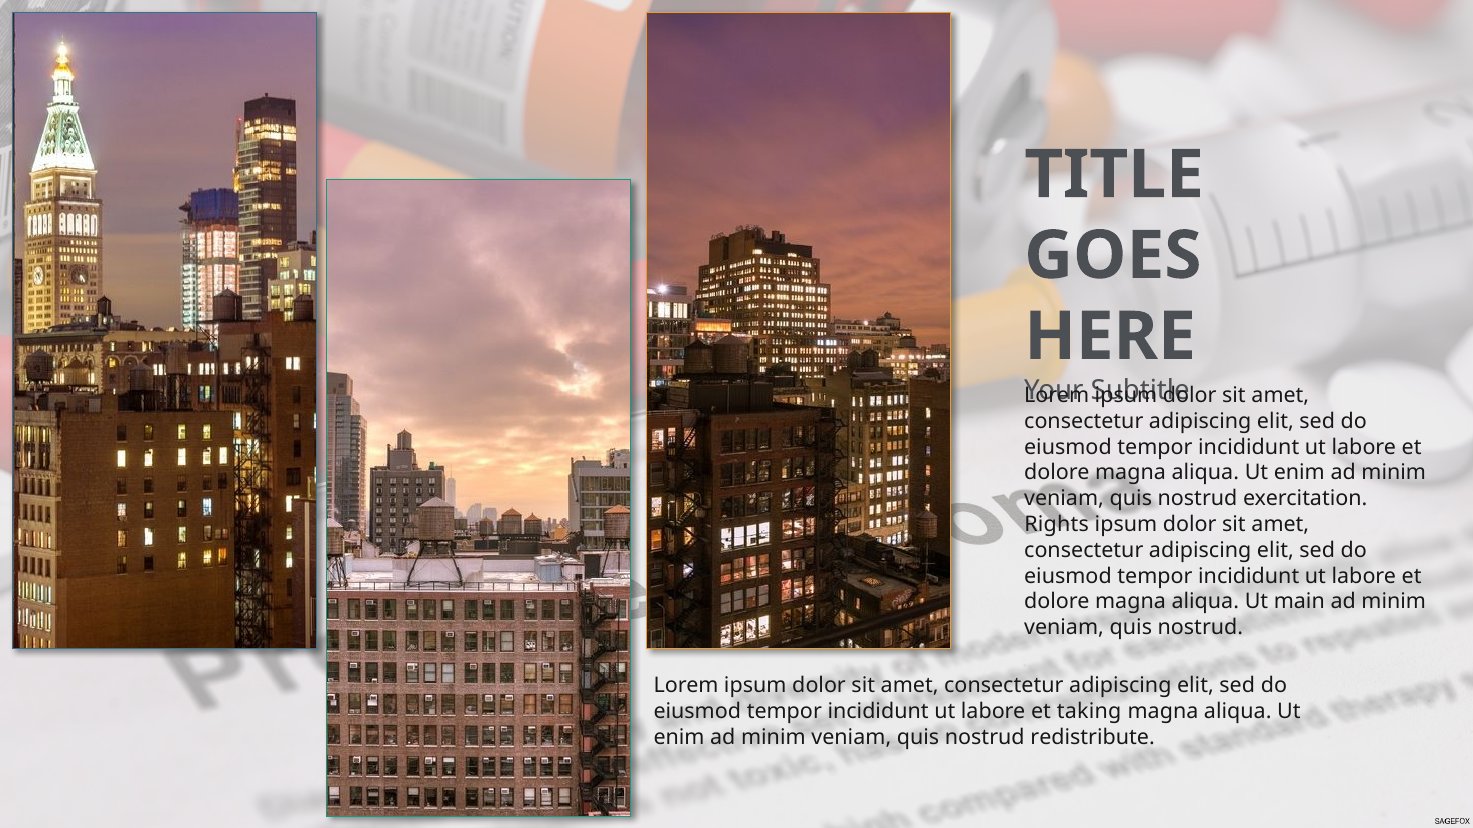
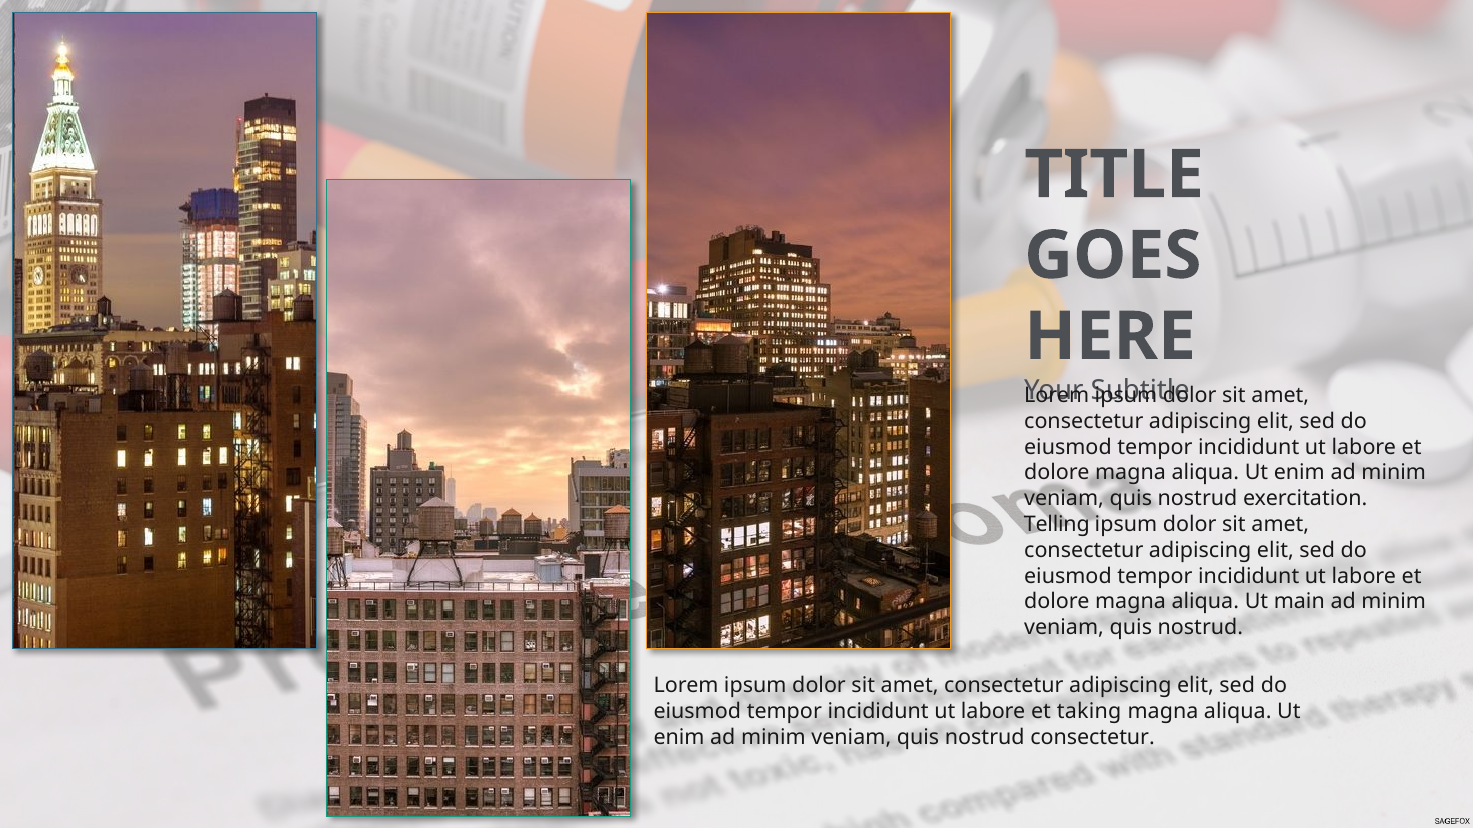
Rights: Rights -> Telling
nostrud redistribute: redistribute -> consectetur
